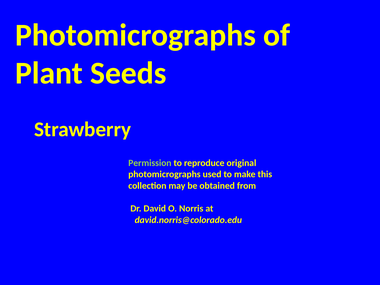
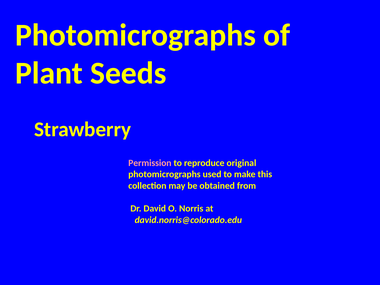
Permission colour: light green -> pink
